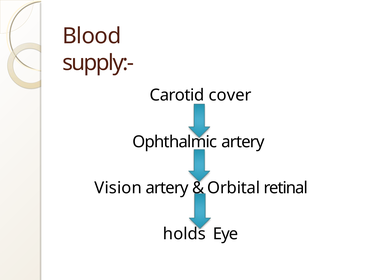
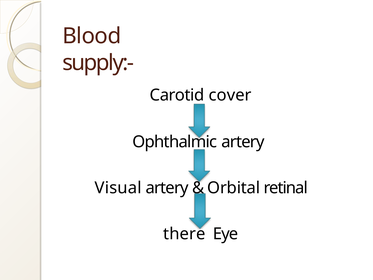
Vision: Vision -> Visual
holds: holds -> there
